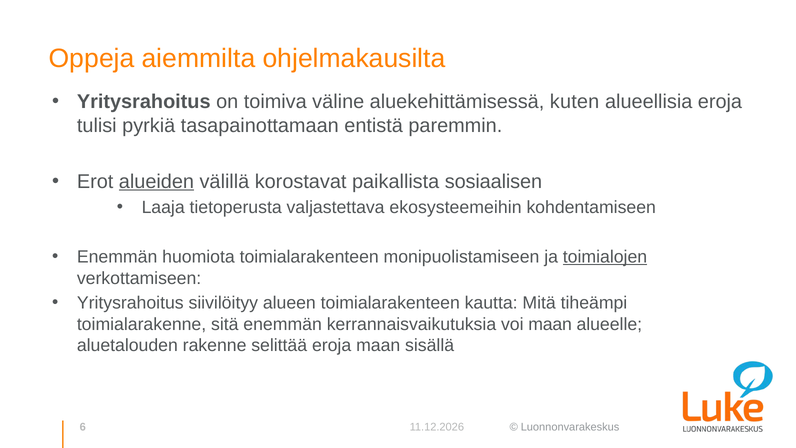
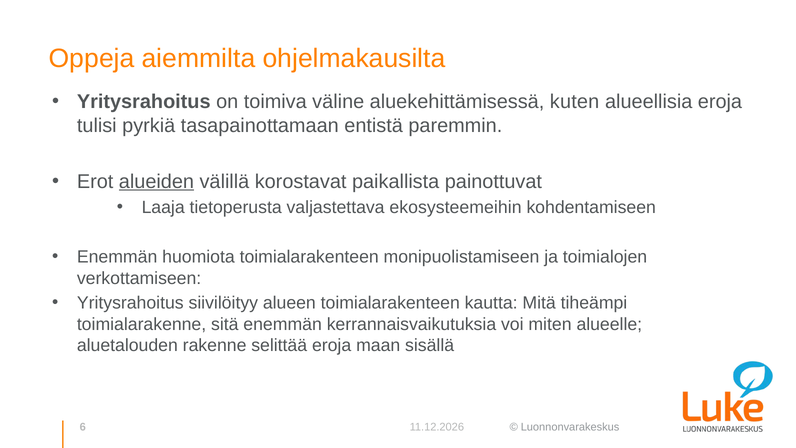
sosiaalisen: sosiaalisen -> painottuvat
toimialojen underline: present -> none
voi maan: maan -> miten
